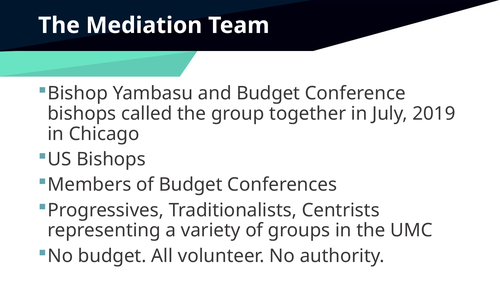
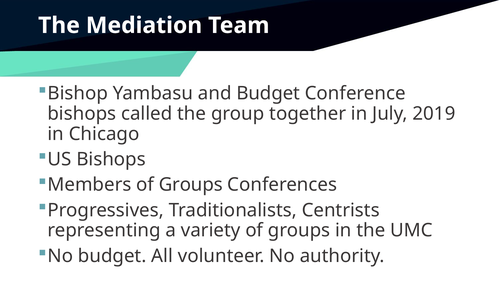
Members of Budget: Budget -> Groups
